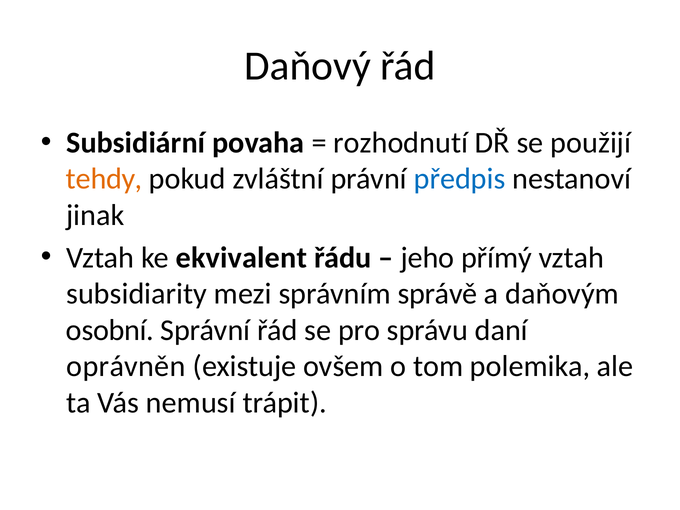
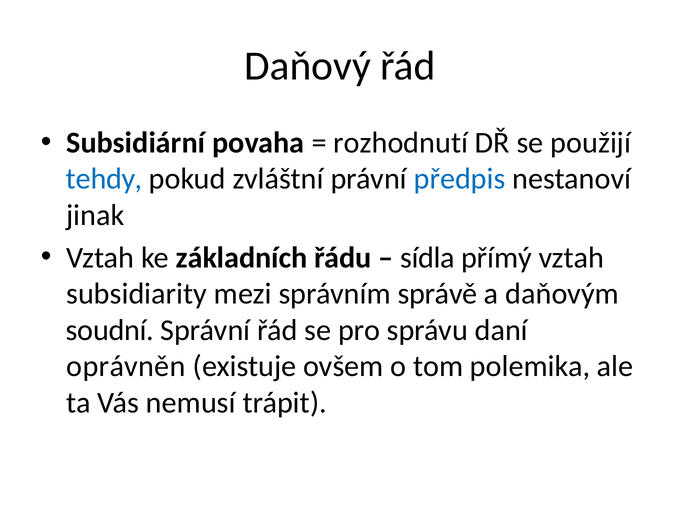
tehdy colour: orange -> blue
ekvivalent: ekvivalent -> základních
jeho: jeho -> sídla
osobní: osobní -> soudní
